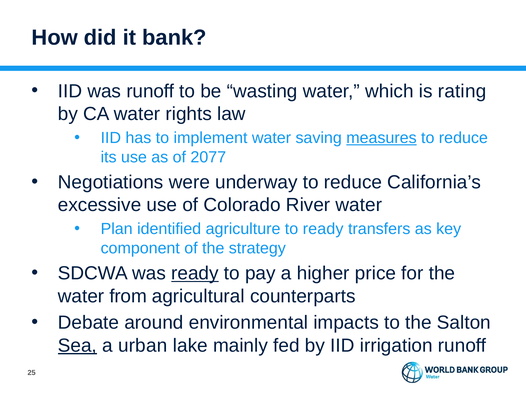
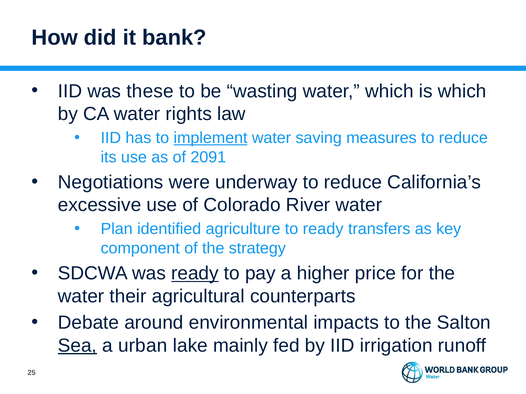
was runoff: runoff -> these
is rating: rating -> which
implement underline: none -> present
measures underline: present -> none
2077: 2077 -> 2091
from: from -> their
